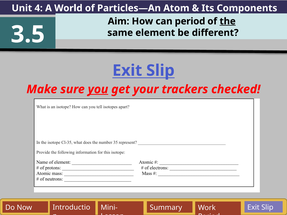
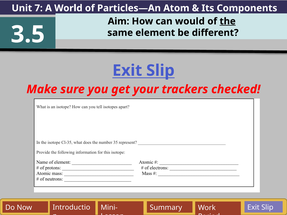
4: 4 -> 7
can period: period -> would
you underline: present -> none
